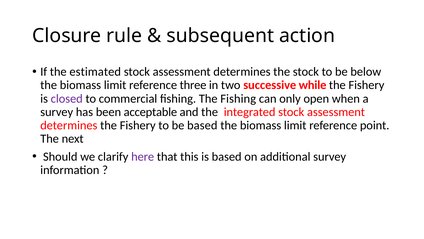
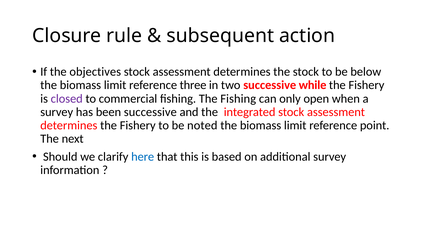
estimated: estimated -> objectives
been acceptable: acceptable -> successive
be based: based -> noted
here colour: purple -> blue
